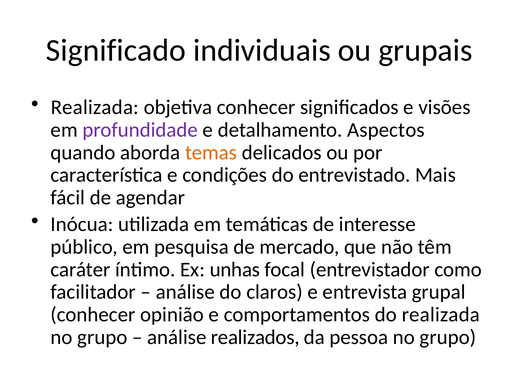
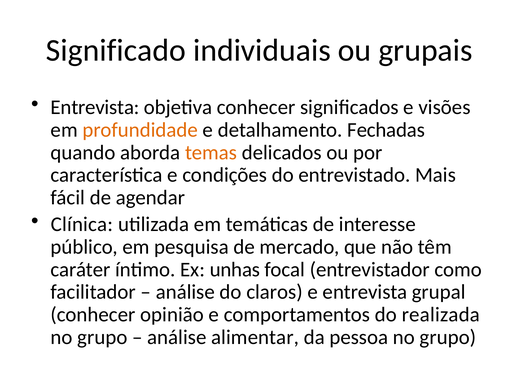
Realizada at (95, 107): Realizada -> Entrevista
profundidade colour: purple -> orange
Aspectos: Aspectos -> Fechadas
Inócua: Inócua -> Clínica
realizados: realizados -> alimentar
